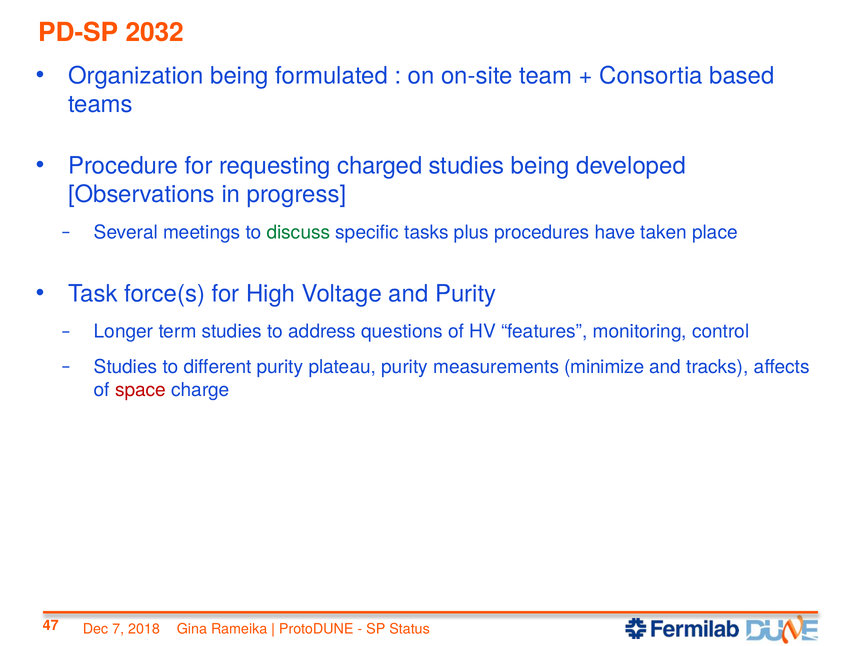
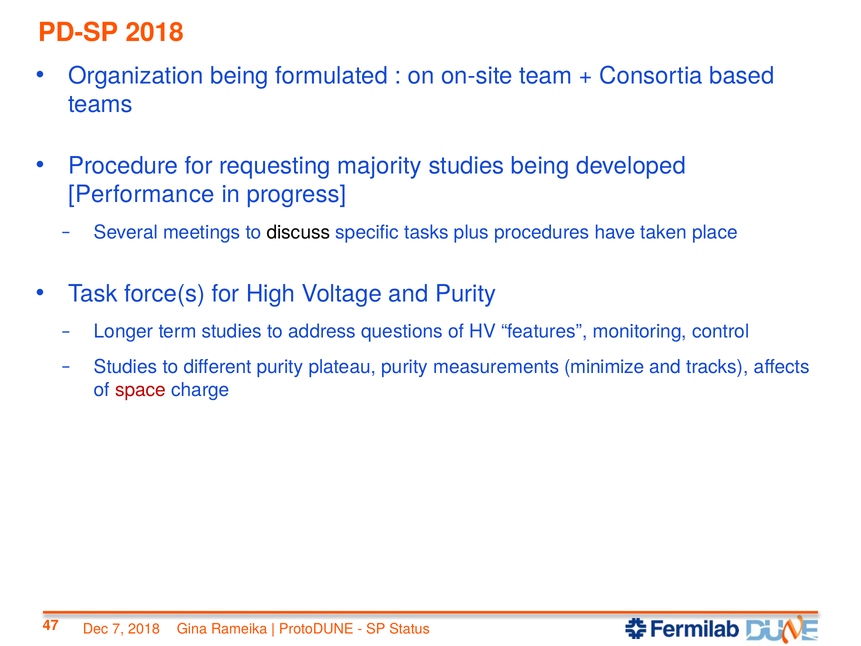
PD-SP 2032: 2032 -> 2018
charged: charged -> majority
Observations: Observations -> Performance
discuss colour: green -> black
